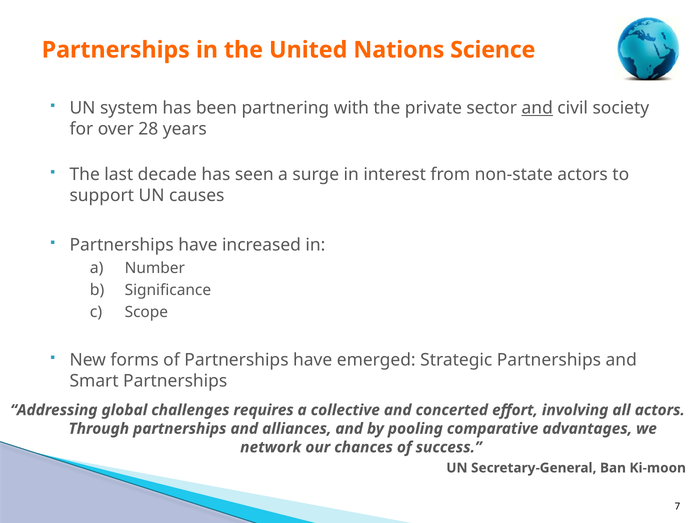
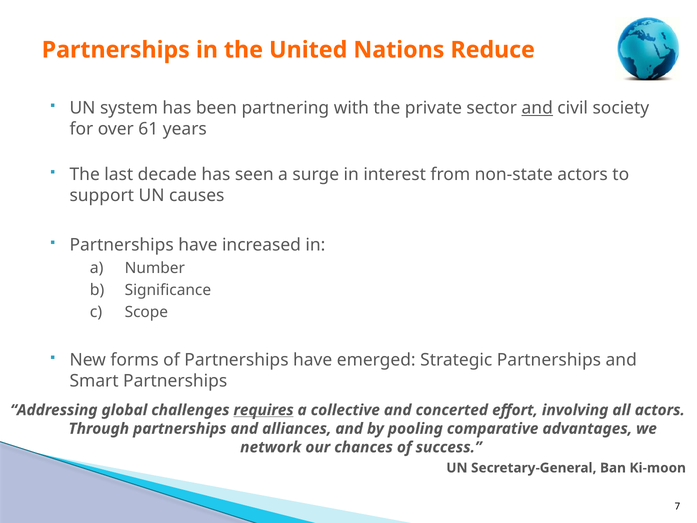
Science: Science -> Reduce
28: 28 -> 61
requires underline: none -> present
